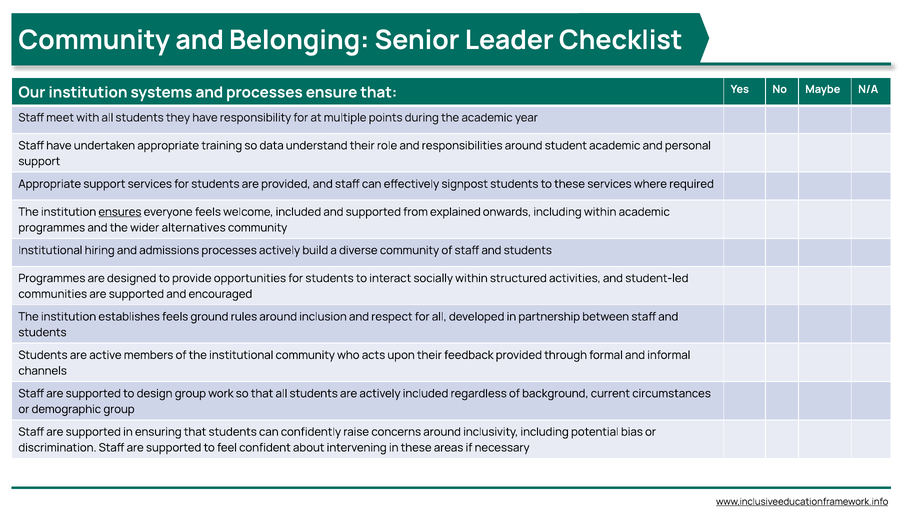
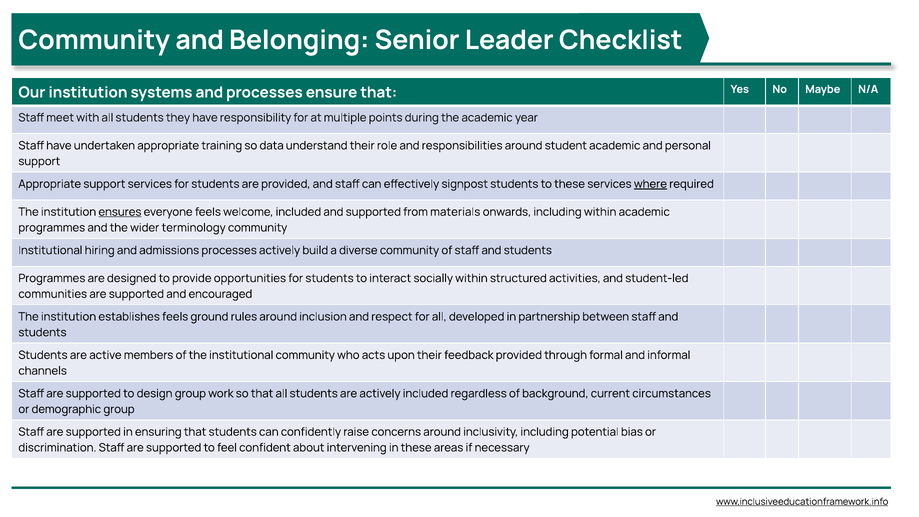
where underline: none -> present
explained: explained -> materials
alternatives: alternatives -> terminology
